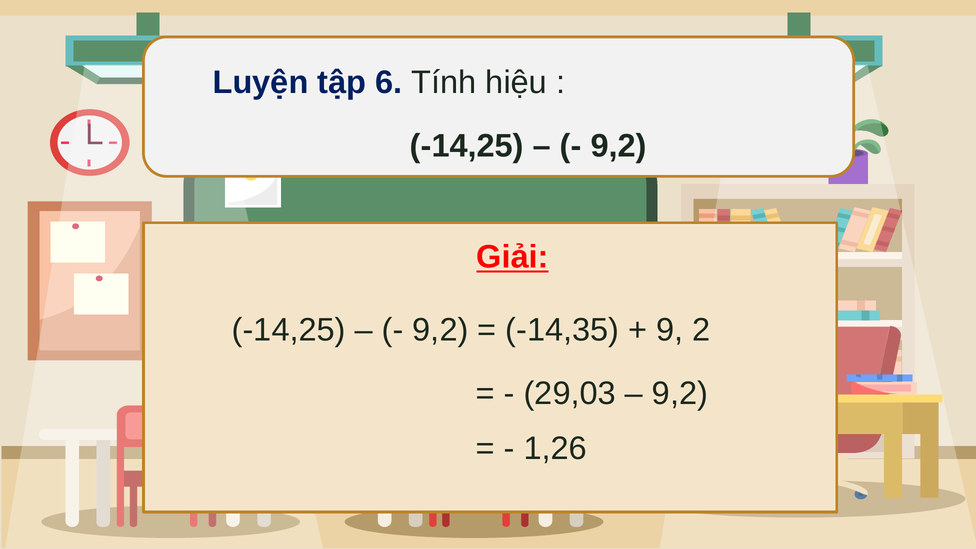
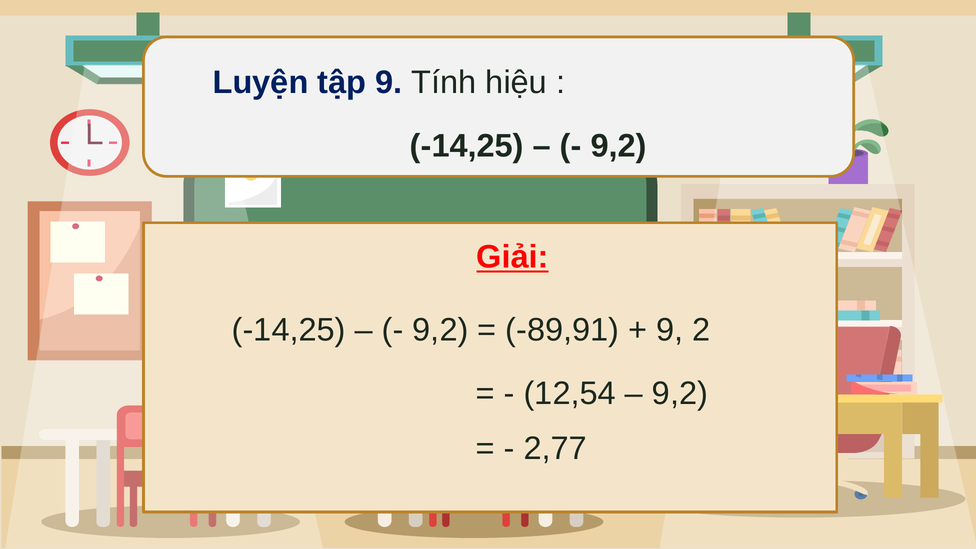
tập 6: 6 -> 9
-14,35: -14,35 -> -89,91
29,03: 29,03 -> 12,54
1,26: 1,26 -> 2,77
